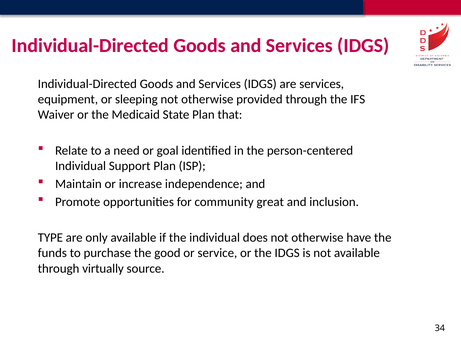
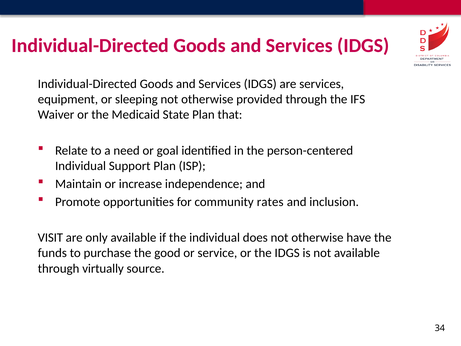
great: great -> rates
TYPE: TYPE -> VISIT
